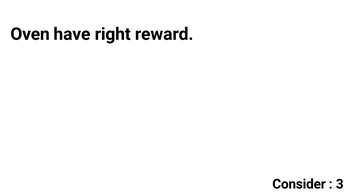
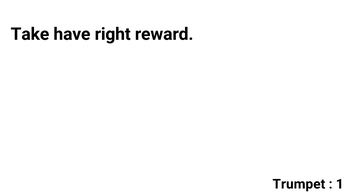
Oven: Oven -> Take
Consider: Consider -> Trumpet
3: 3 -> 1
